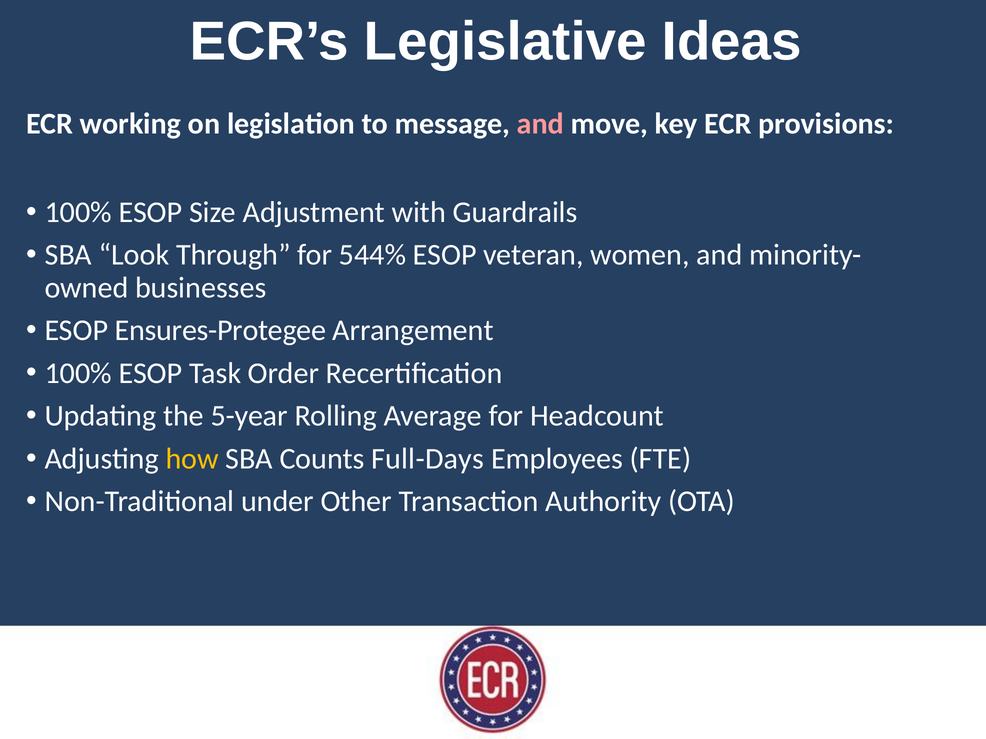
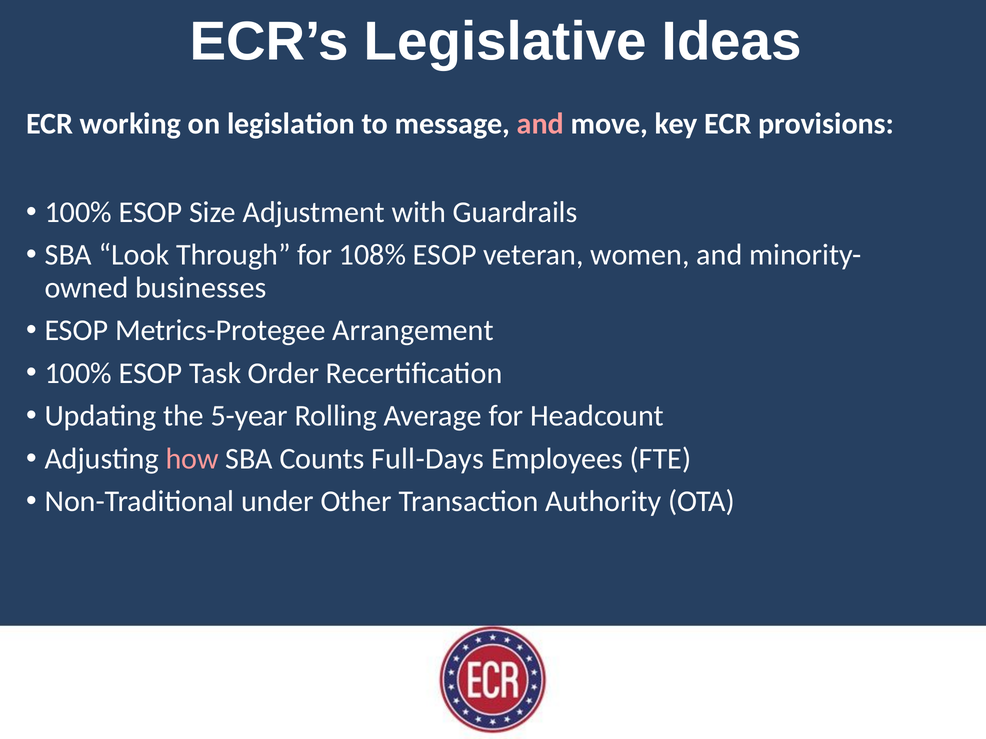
544%: 544% -> 108%
Ensures-Protegee: Ensures-Protegee -> Metrics-Protegee
how colour: yellow -> pink
